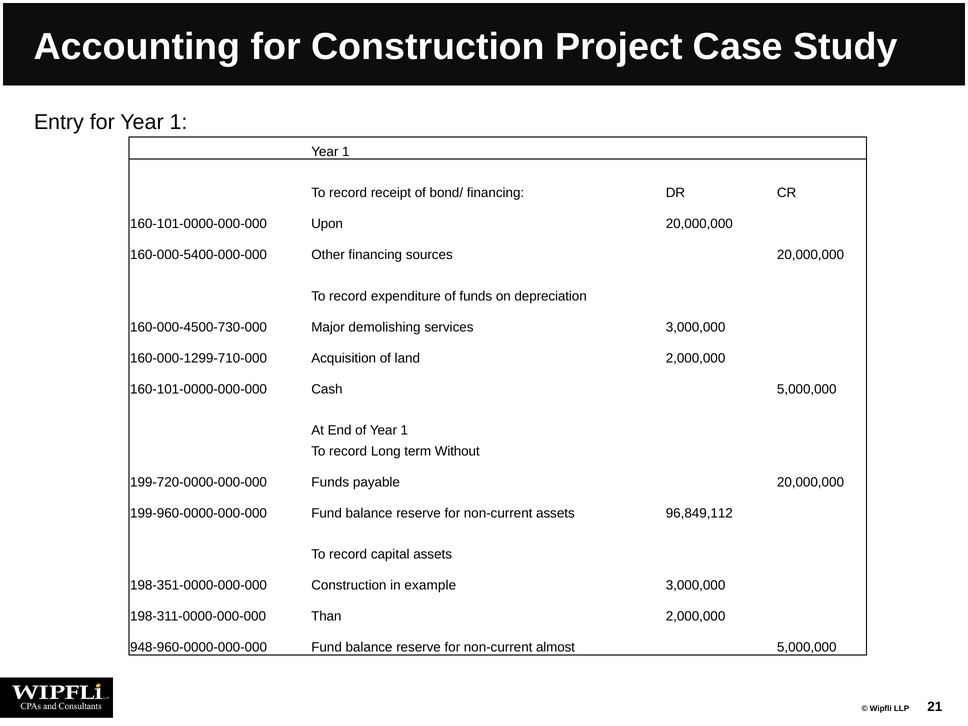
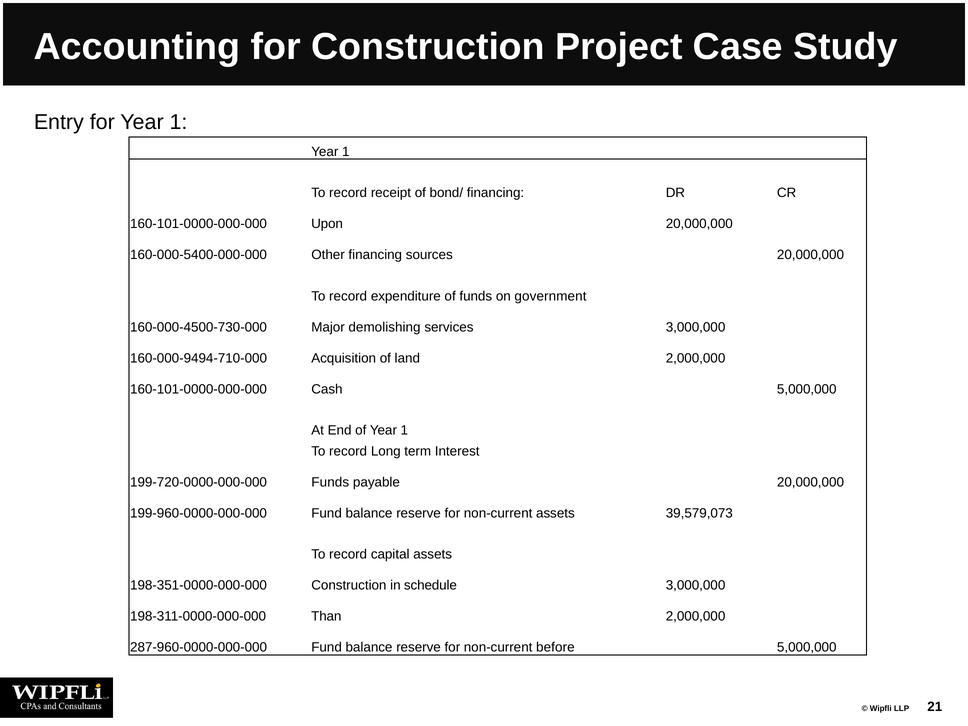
depreciation: depreciation -> government
160-000-1299-710-000: 160-000-1299-710-000 -> 160-000-9494-710-000
Without: Without -> Interest
96,849,112: 96,849,112 -> 39,579,073
example: example -> schedule
948-960-0000-000-000: 948-960-0000-000-000 -> 287-960-0000-000-000
almost: almost -> before
